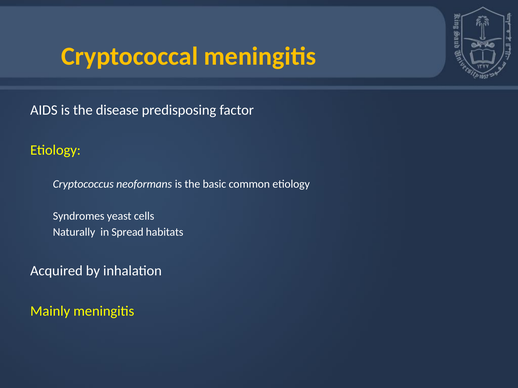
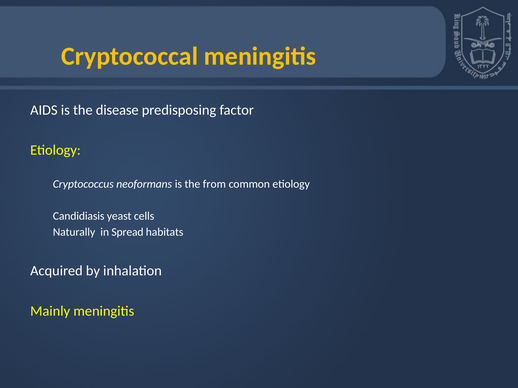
basic: basic -> from
Syndromes: Syndromes -> Candidiasis
